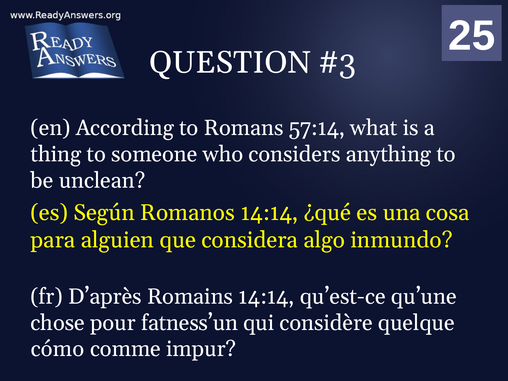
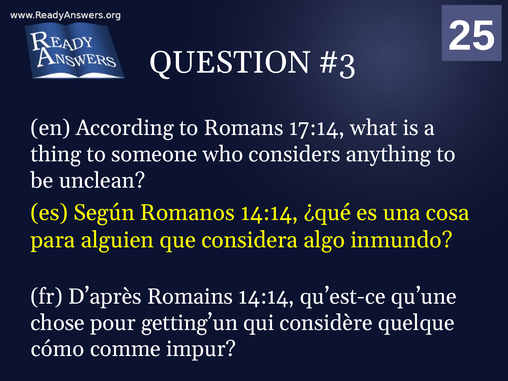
57:14: 57:14 -> 17:14
fatness’un: fatness’un -> getting’un
